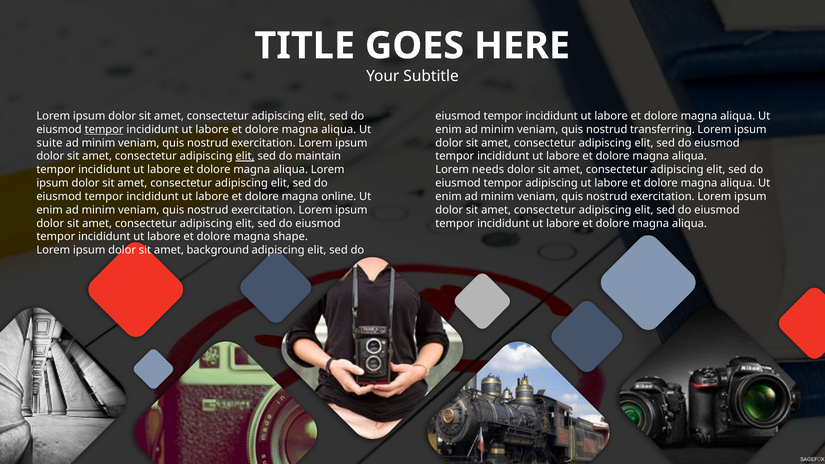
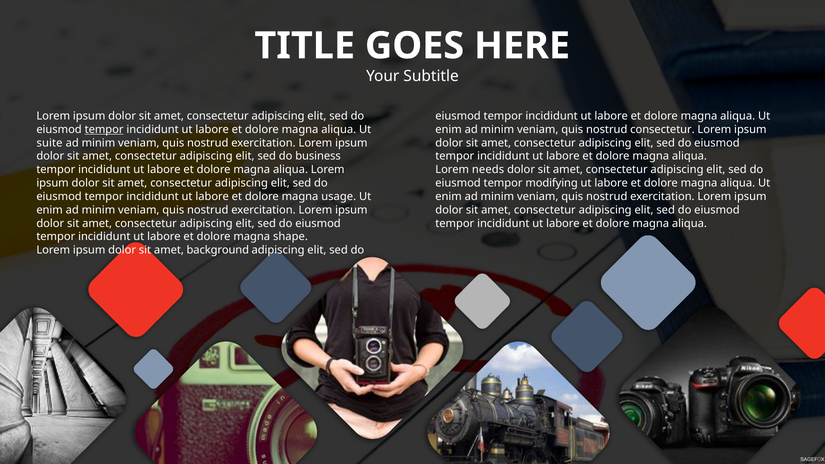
nostrud transferring: transferring -> consectetur
elit at (245, 156) underline: present -> none
maintain: maintain -> business
tempor adipiscing: adipiscing -> modifying
online: online -> usage
